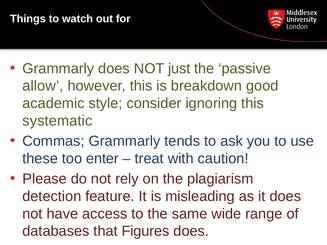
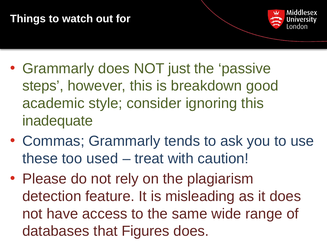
allow: allow -> steps
systematic: systematic -> inadequate
enter: enter -> used
